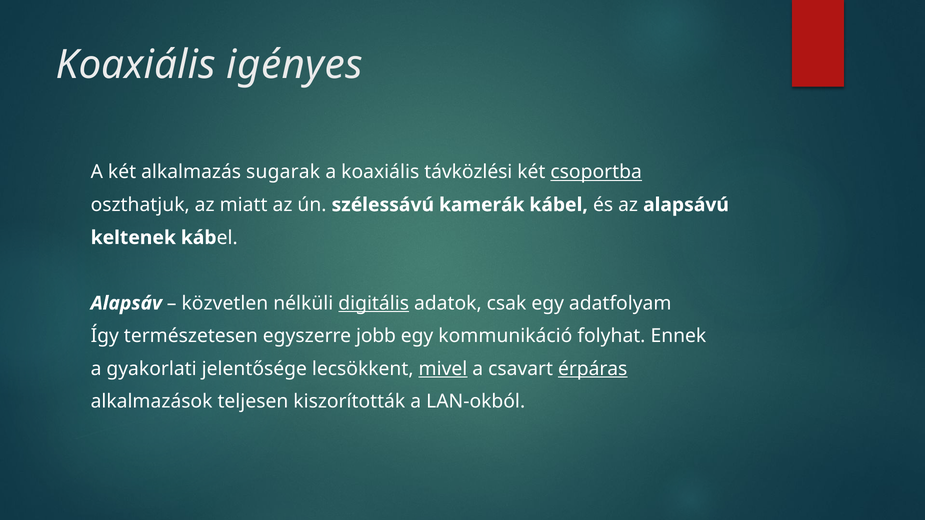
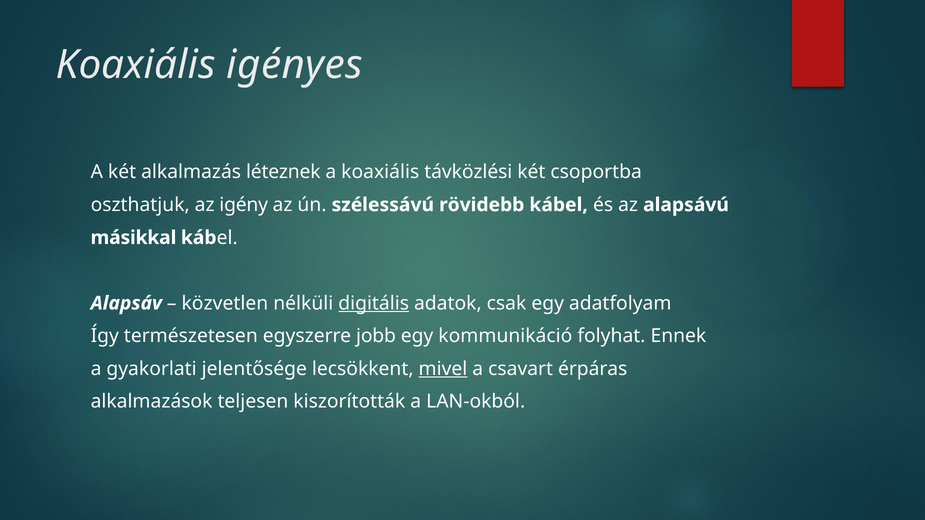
sugarak: sugarak -> léteznek
csoportba underline: present -> none
miatt: miatt -> igény
kamerák: kamerák -> rövidebb
keltenek: keltenek -> másikkal
érpáras underline: present -> none
